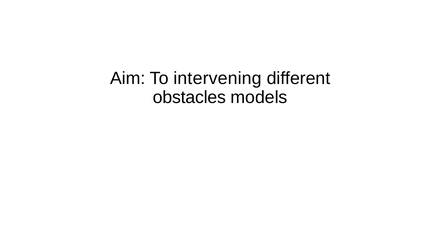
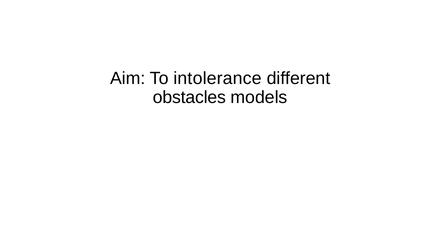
intervening: intervening -> intolerance
